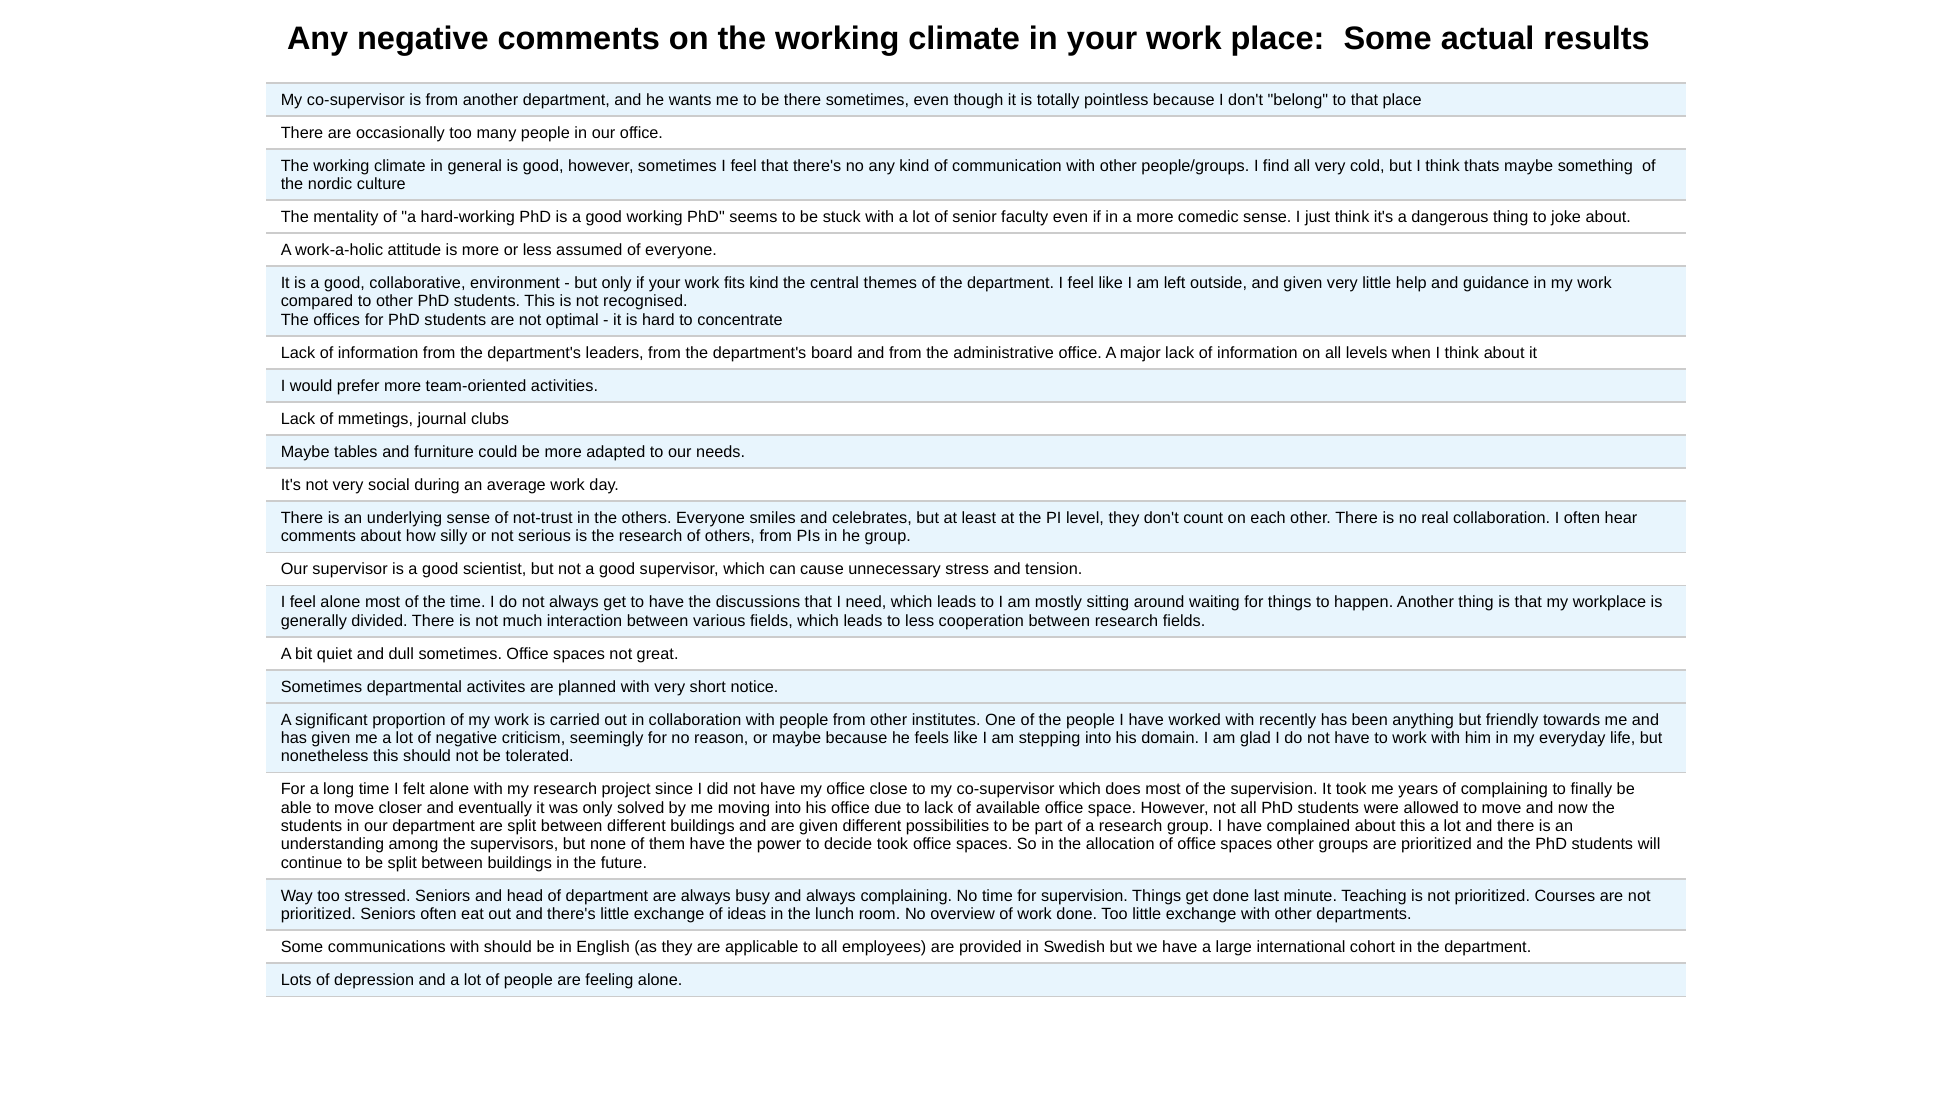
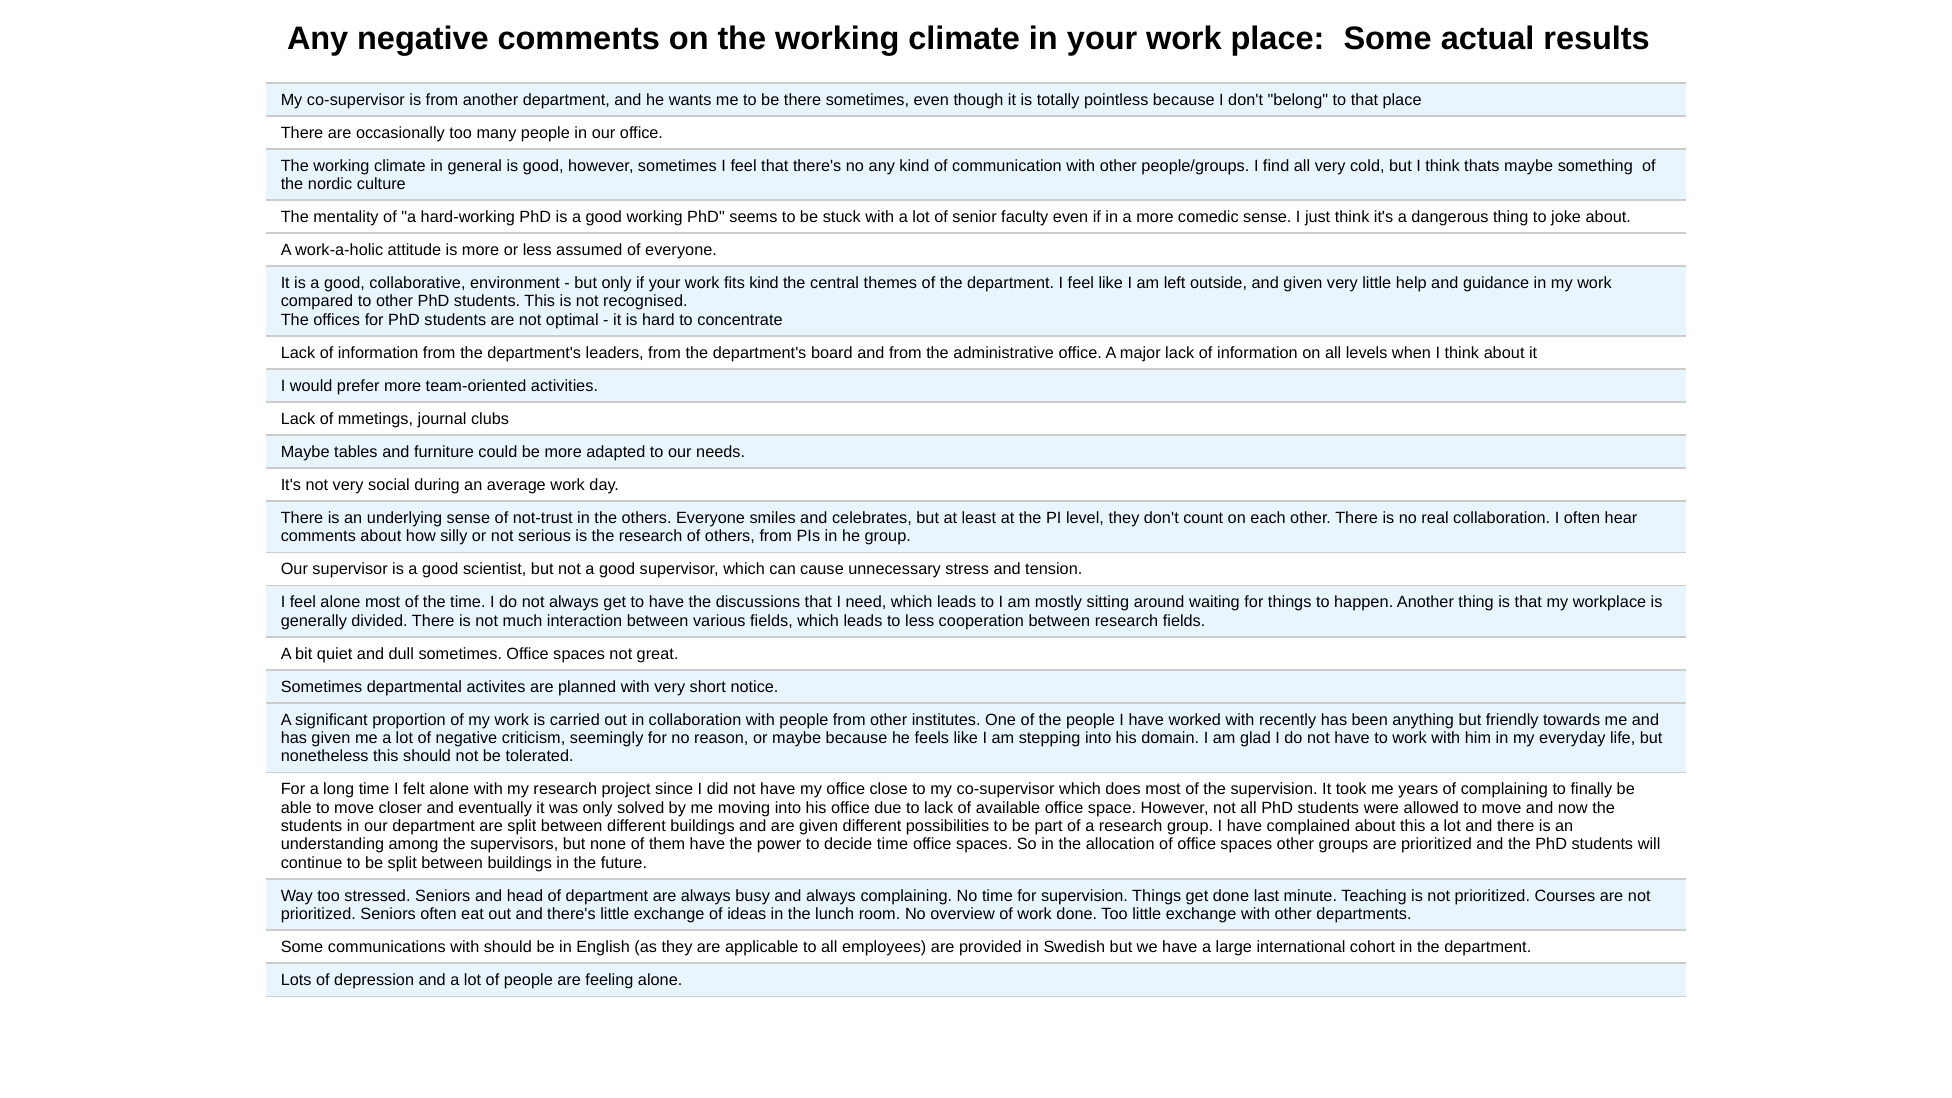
decide took: took -> time
